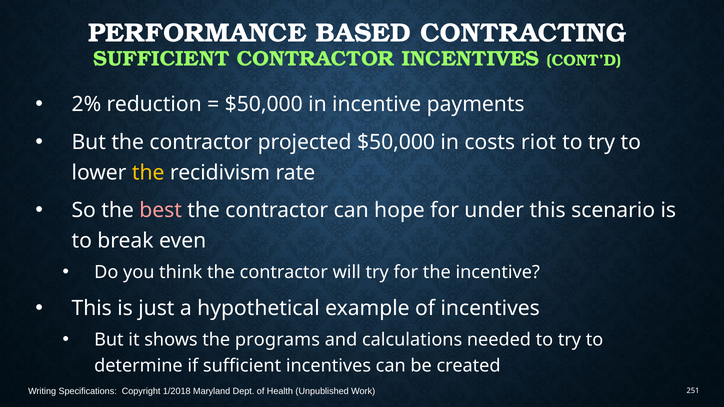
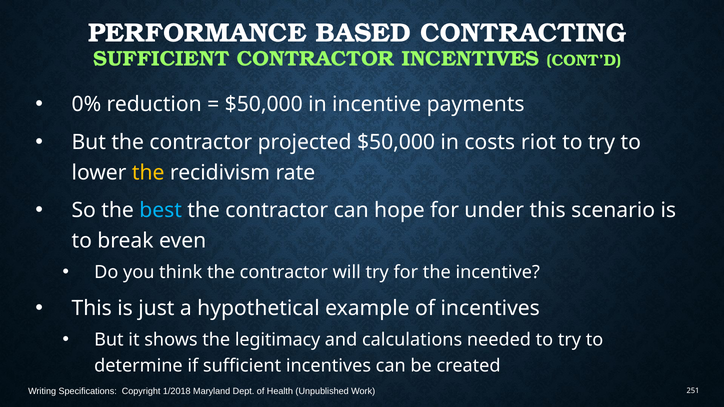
2%: 2% -> 0%
best colour: pink -> light blue
programs: programs -> legitimacy
